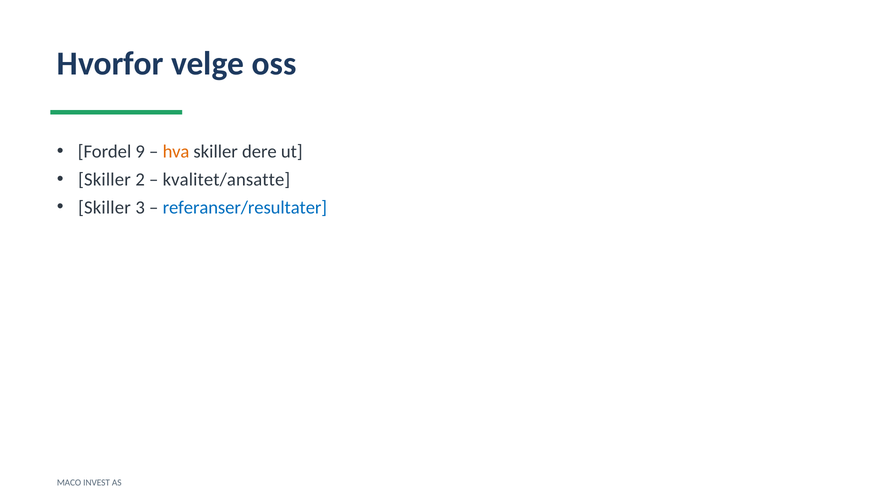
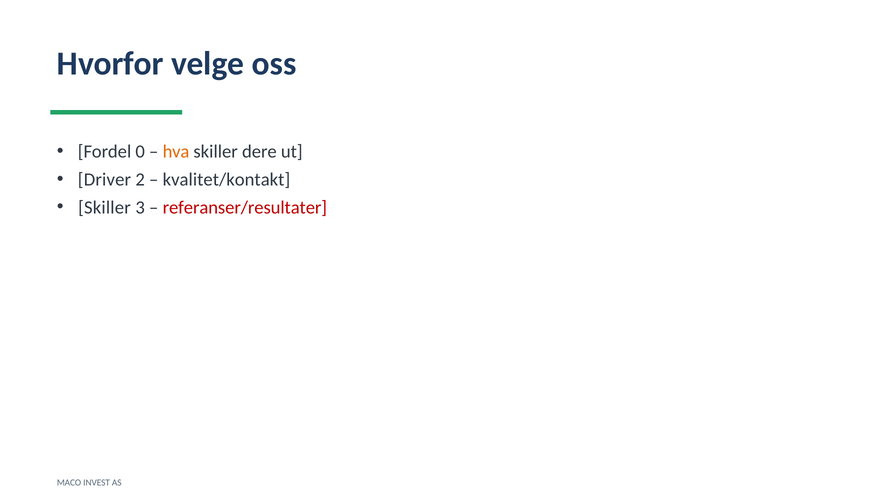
9: 9 -> 0
Skiller at (104, 179): Skiller -> Driver
kvalitet/ansatte: kvalitet/ansatte -> kvalitet/kontakt
referanser/resultater colour: blue -> red
